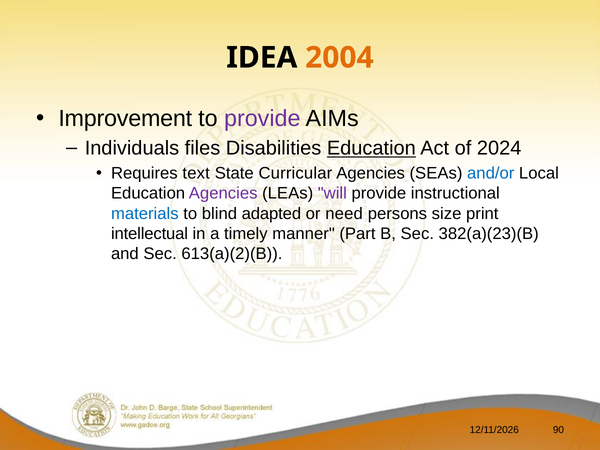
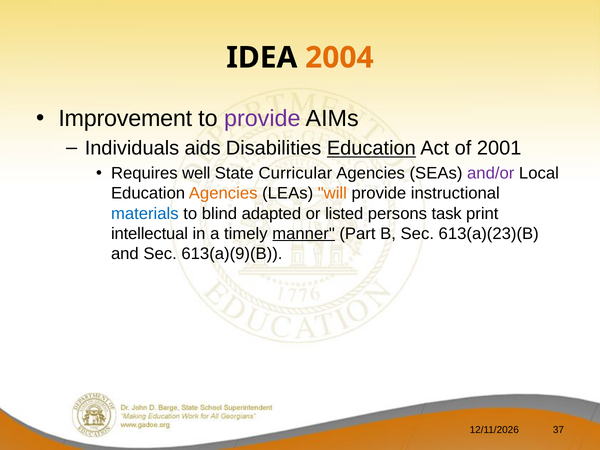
files: files -> aids
2024: 2024 -> 2001
text: text -> well
and/or colour: blue -> purple
Agencies at (223, 193) colour: purple -> orange
will colour: purple -> orange
need: need -> listed
size: size -> task
manner underline: none -> present
382(a)(23)(B: 382(a)(23)(B -> 613(a)(23)(B
613(a)(2)(B: 613(a)(2)(B -> 613(a)(9)(B
90: 90 -> 37
